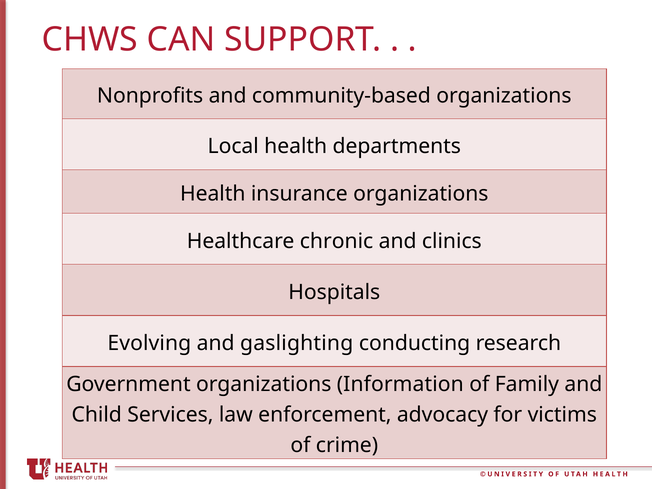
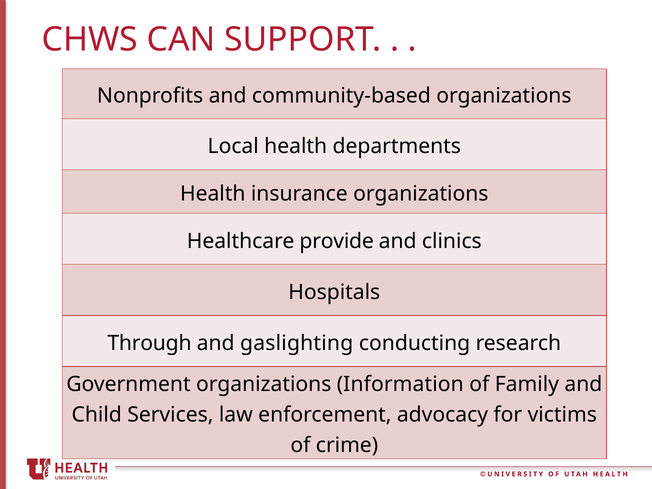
chronic: chronic -> provide
Evolving: Evolving -> Through
